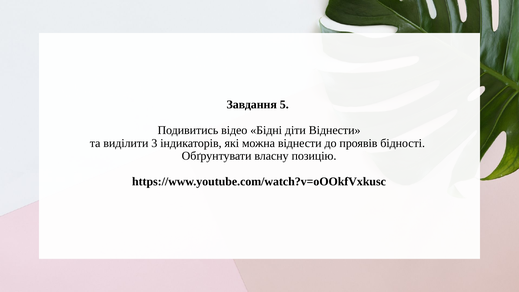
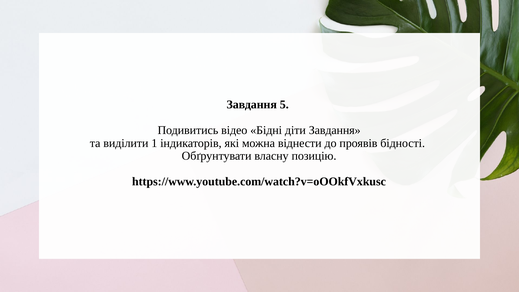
діти Віднести: Віднести -> Завдання
3: 3 -> 1
